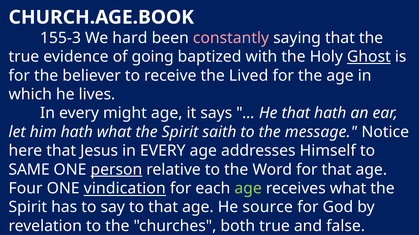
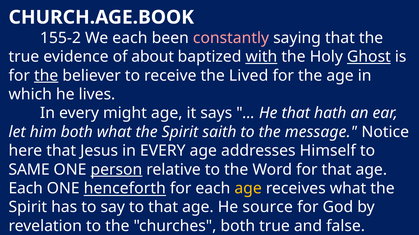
155-3: 155-3 -> 155-2
We hard: hard -> each
going: going -> about
with underline: none -> present
the at (46, 76) underline: none -> present
him hath: hath -> both
Four at (26, 189): Four -> Each
vindication: vindication -> henceforth
age at (248, 189) colour: light green -> yellow
